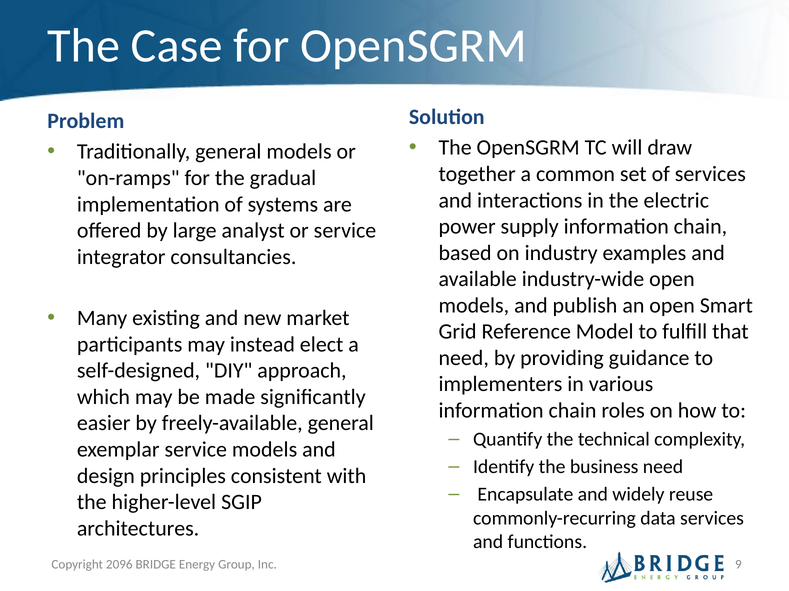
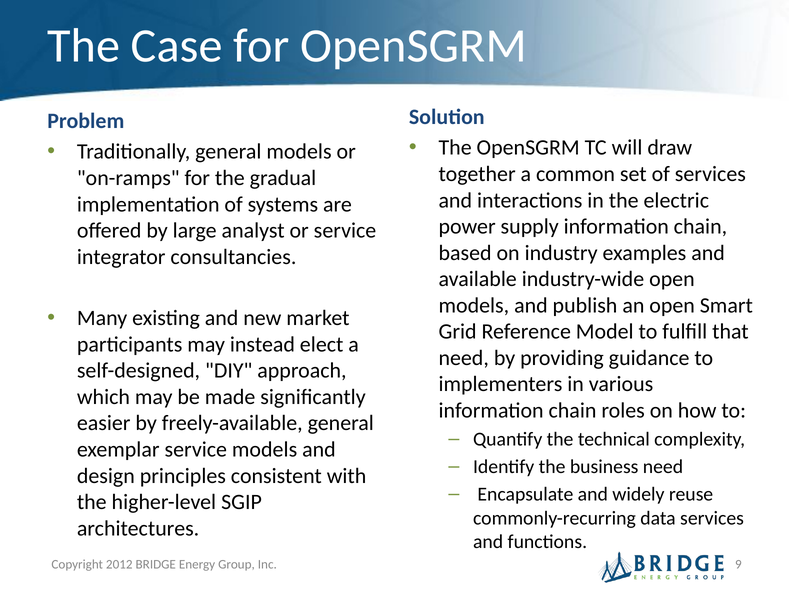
2096: 2096 -> 2012
